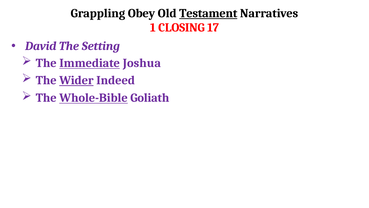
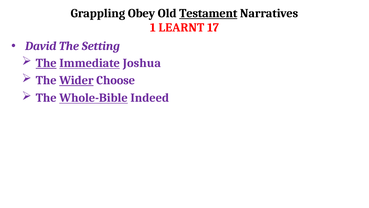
CLOSING: CLOSING -> LEARNT
The at (46, 63) underline: none -> present
Indeed: Indeed -> Choose
Goliath: Goliath -> Indeed
